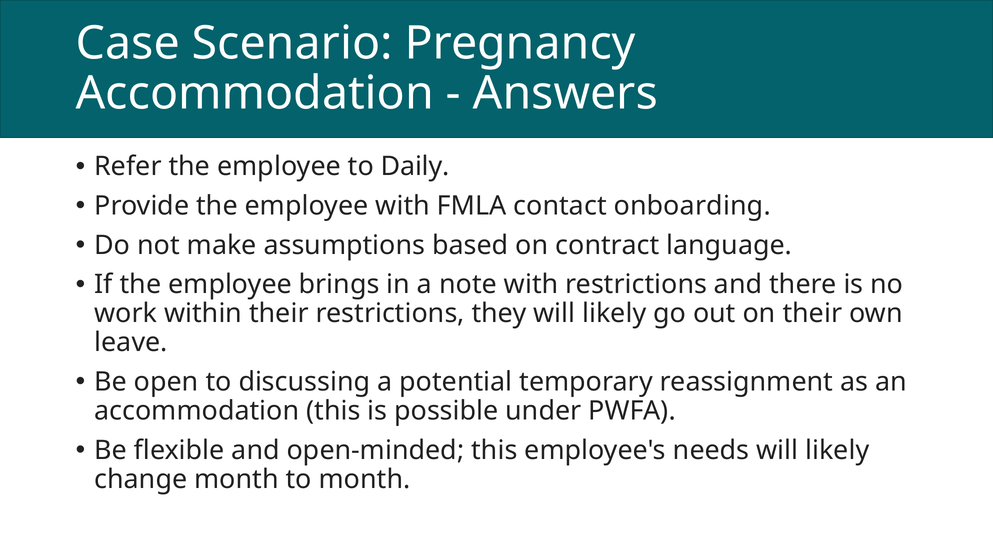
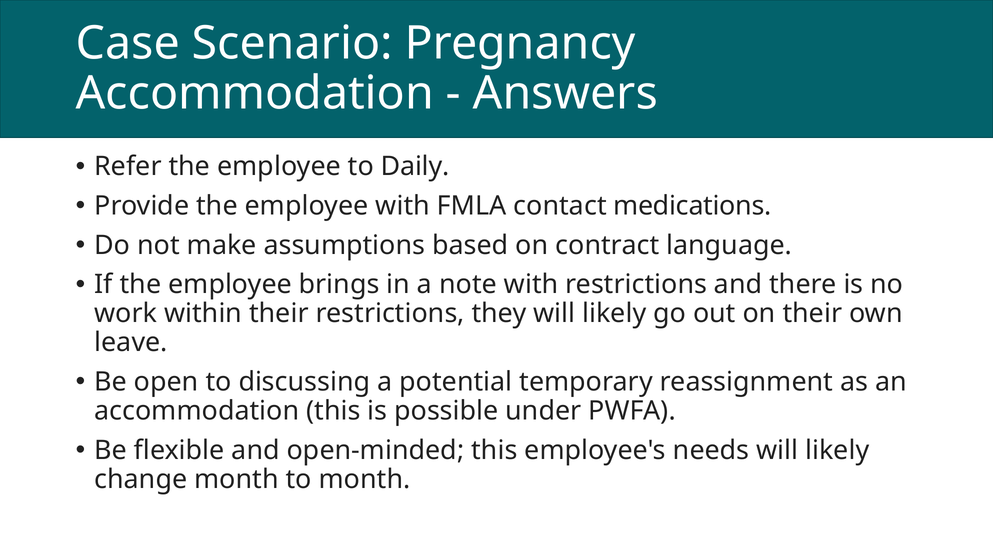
onboarding: onboarding -> medications
